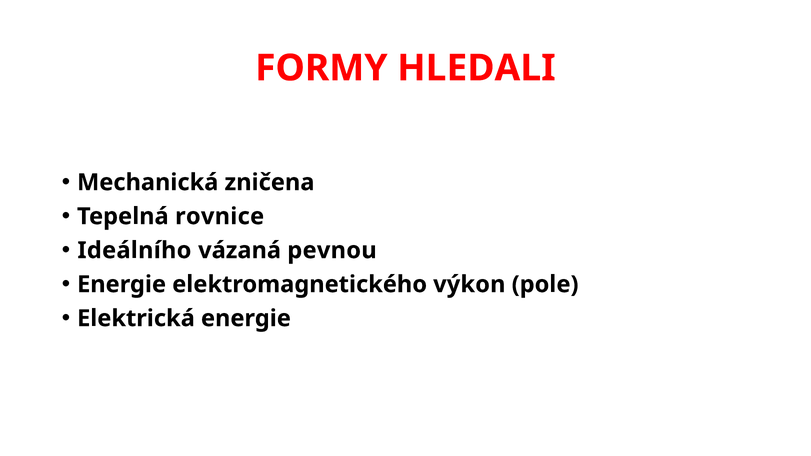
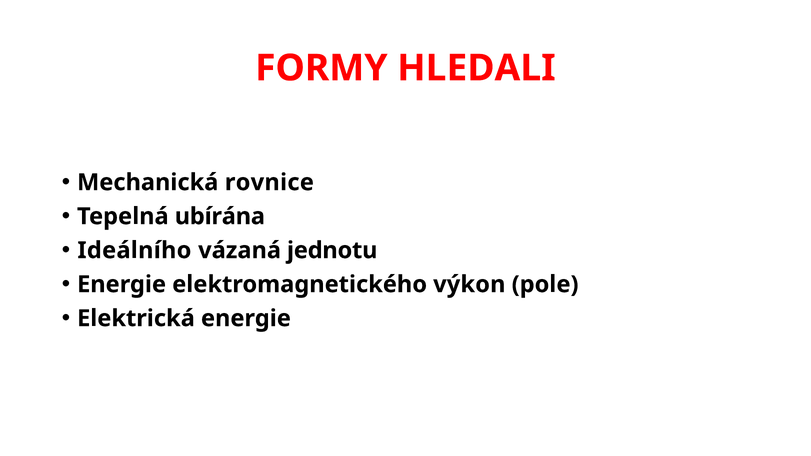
zničena: zničena -> rovnice
rovnice: rovnice -> ubírána
pevnou: pevnou -> jednotu
